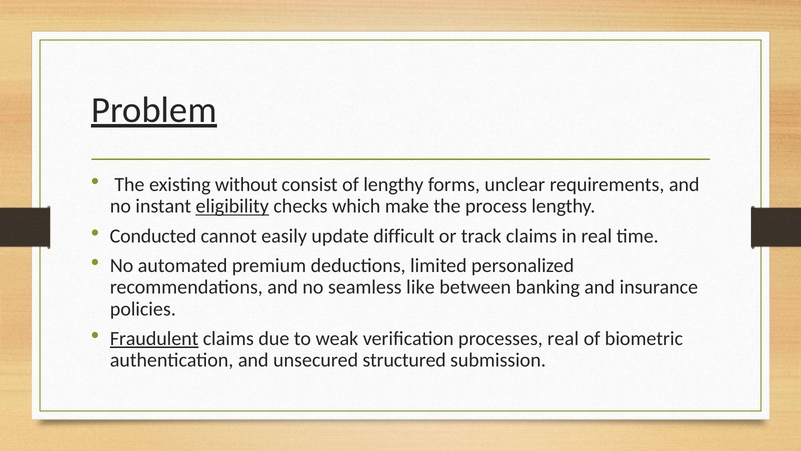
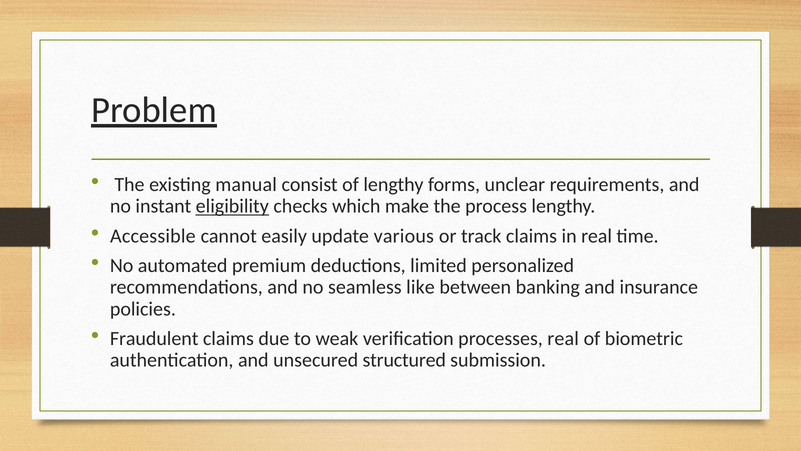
without: without -> manual
Conducted: Conducted -> Accessible
difficult: difficult -> various
Fraudulent underline: present -> none
